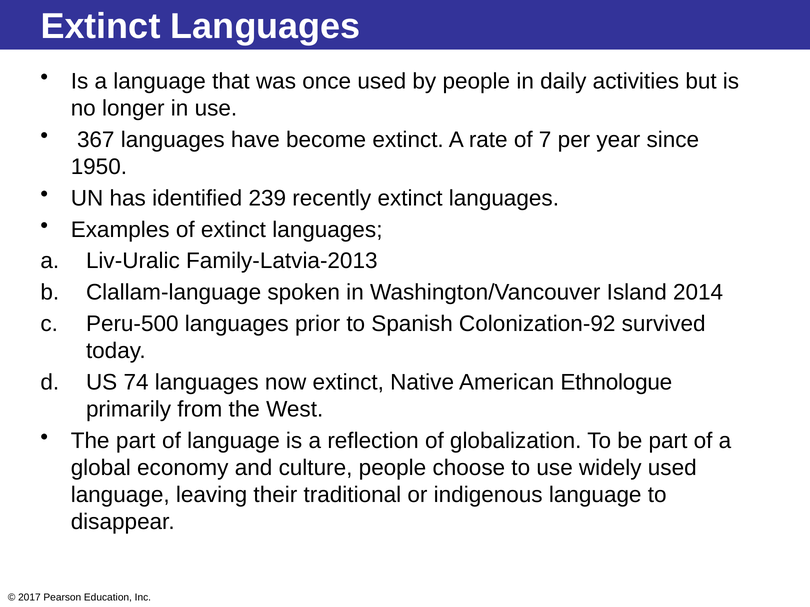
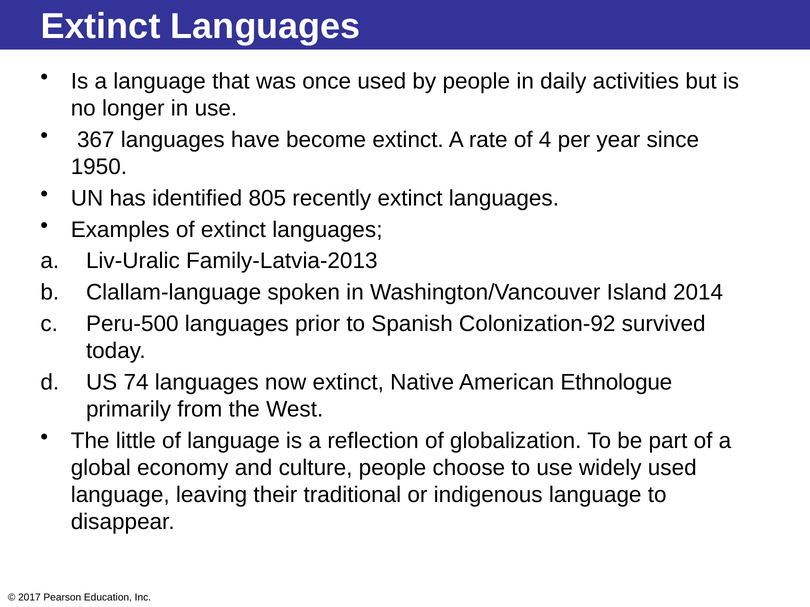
7: 7 -> 4
239: 239 -> 805
The part: part -> little
